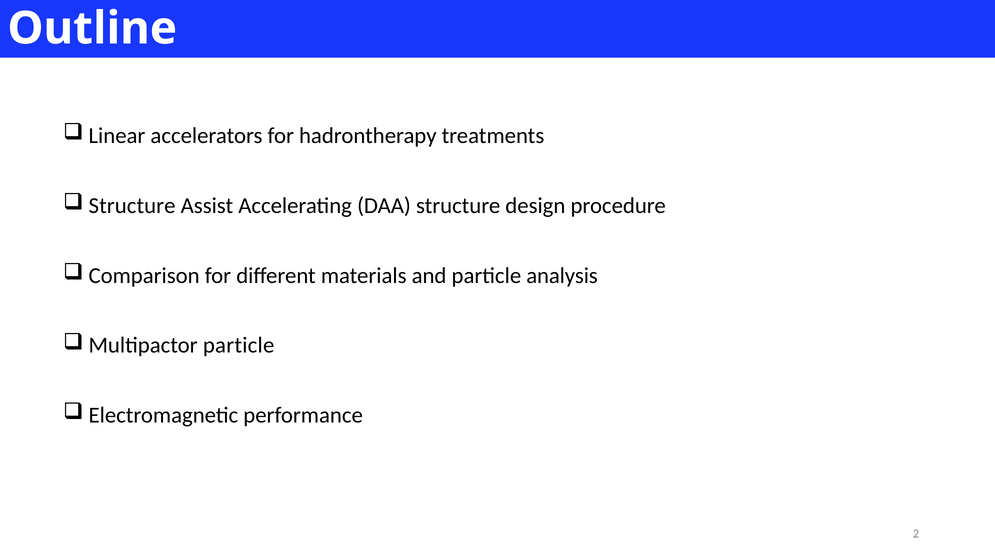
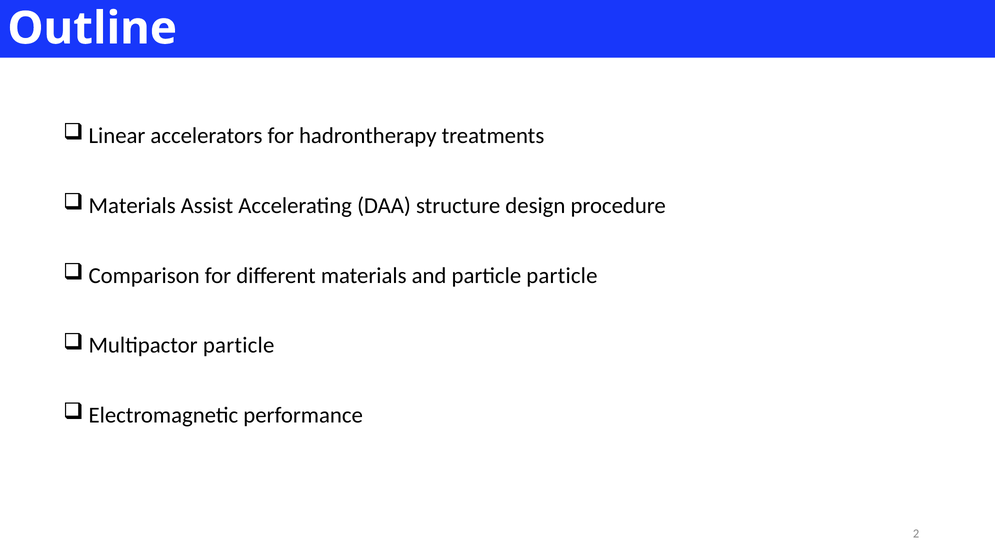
Structure at (132, 206): Structure -> Materials
particle analysis: analysis -> particle
